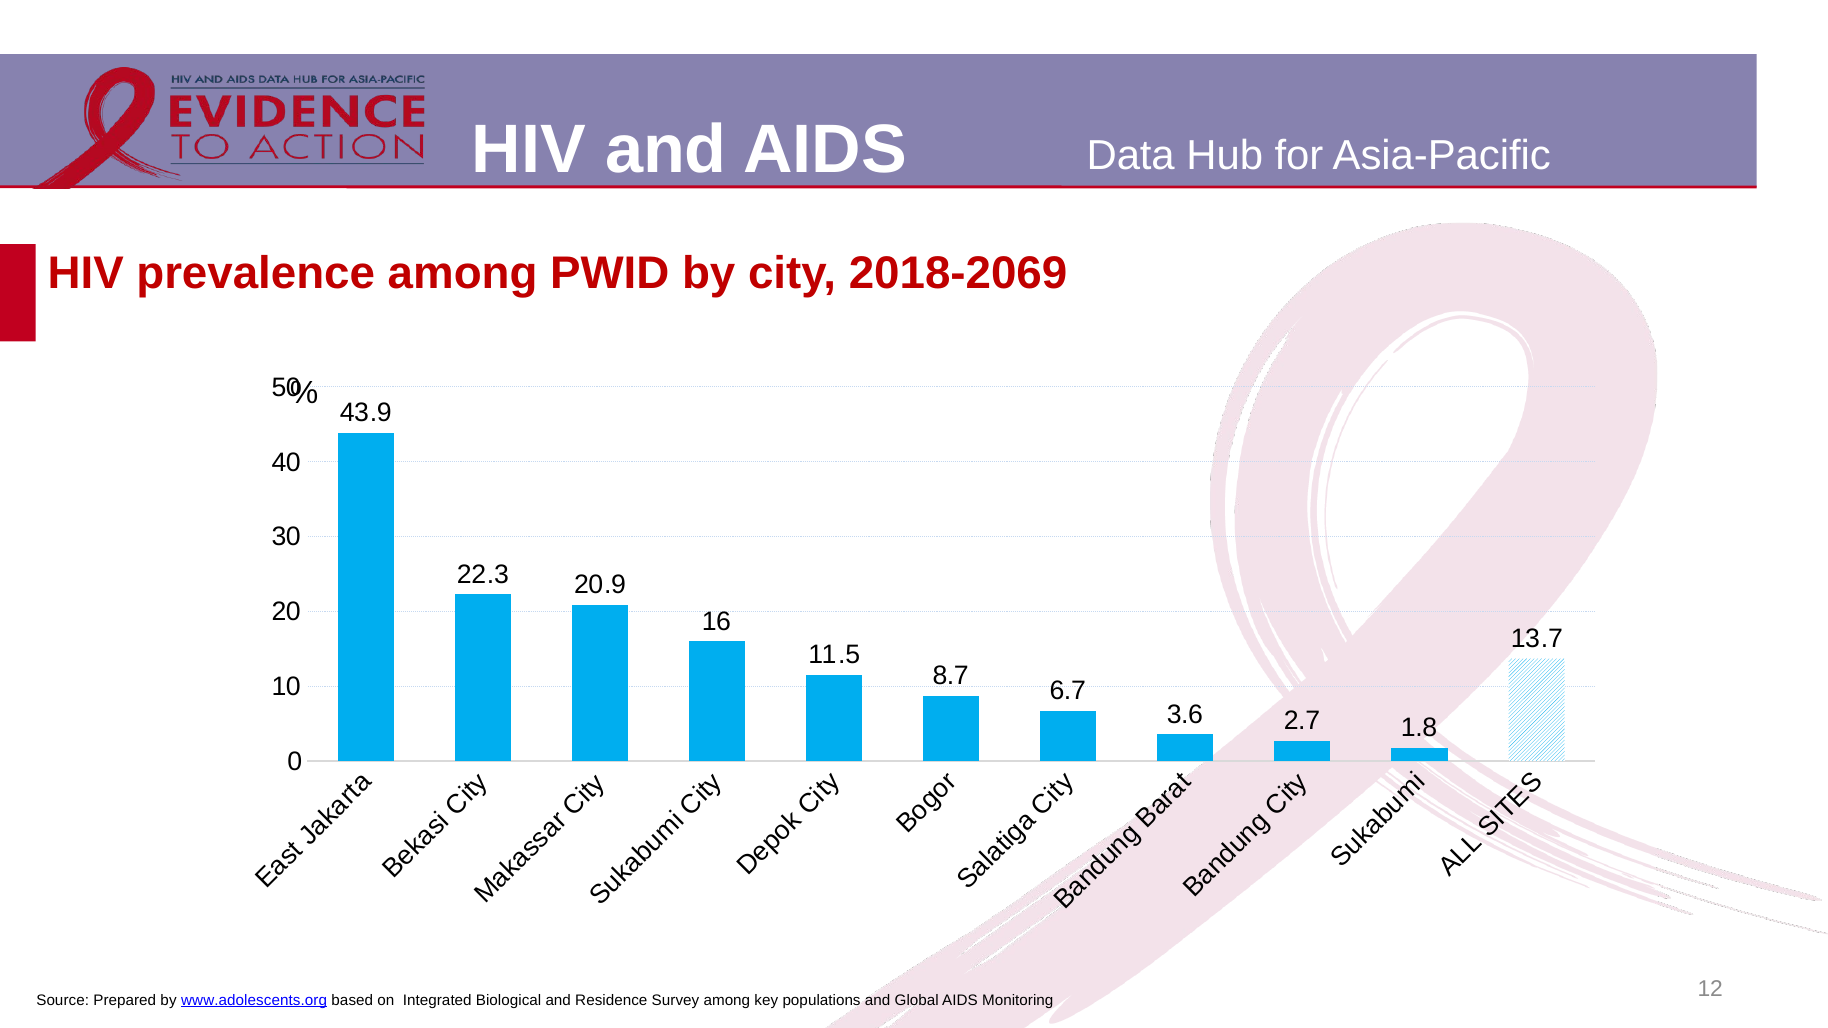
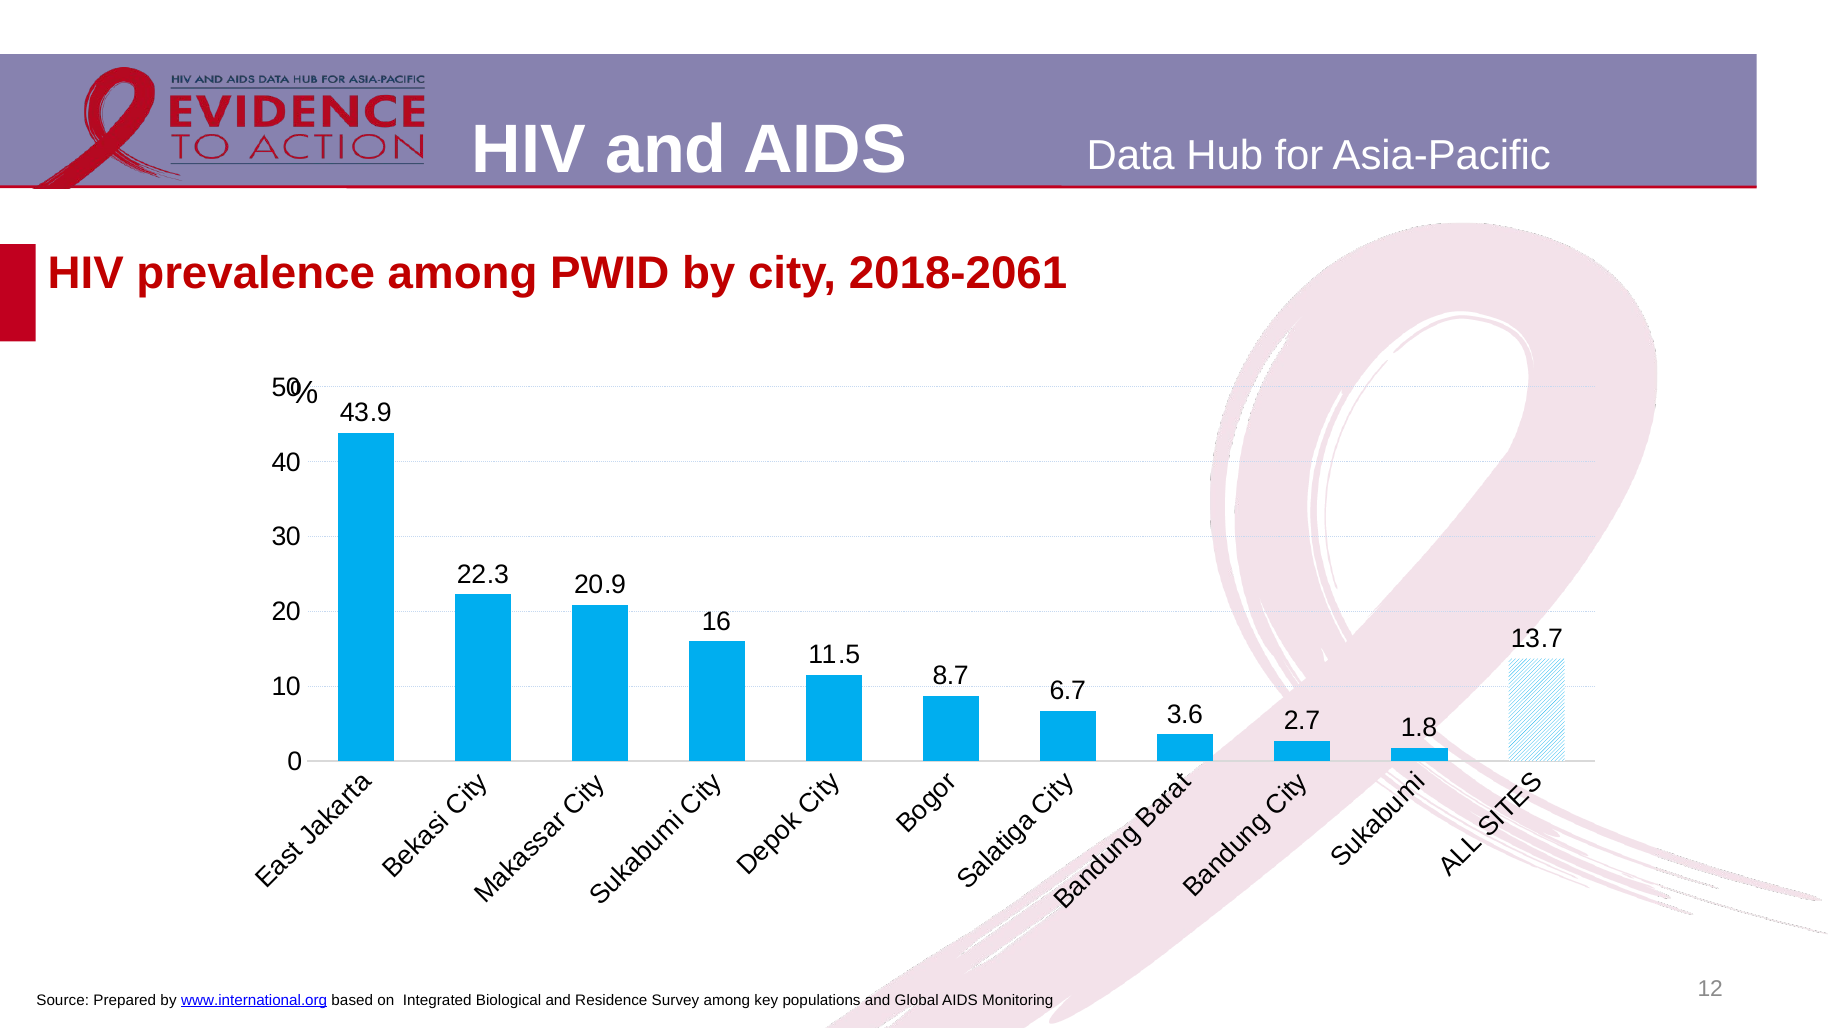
2018-2069: 2018-2069 -> 2018-2061
www.adolescents.org: www.adolescents.org -> www.international.org
